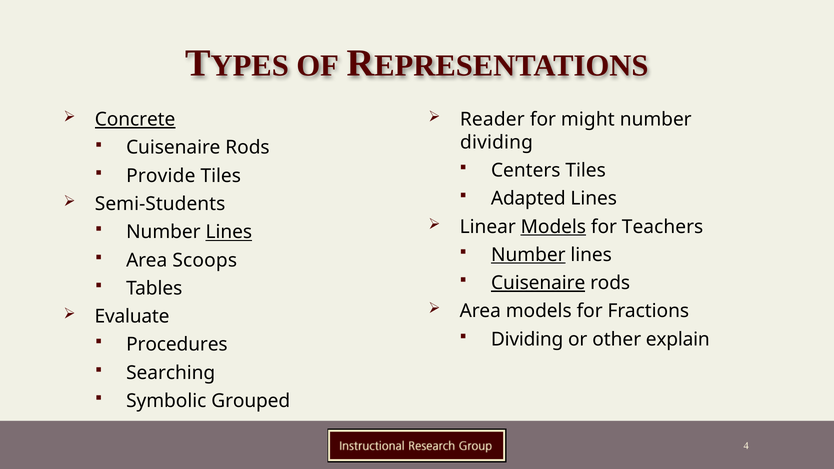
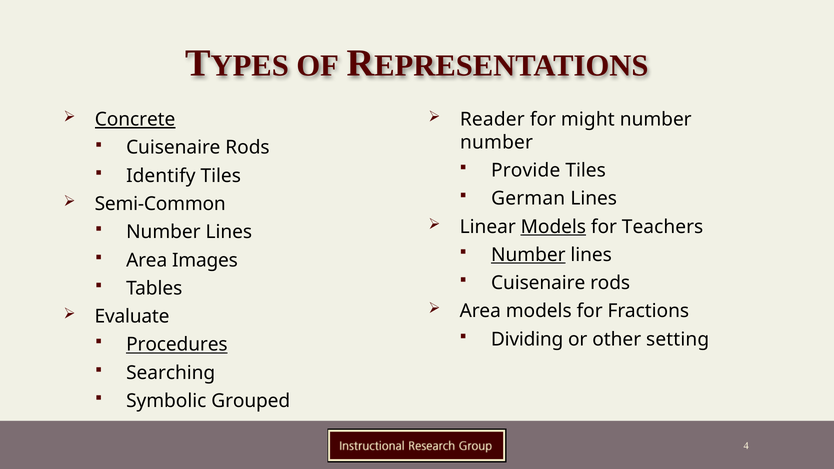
dividing at (497, 142): dividing -> number
Centers: Centers -> Provide
Provide: Provide -> Identify
Adapted: Adapted -> German
Semi-Students: Semi-Students -> Semi-Common
Lines at (229, 232) underline: present -> none
Scoops: Scoops -> Images
Cuisenaire at (538, 283) underline: present -> none
explain: explain -> setting
Procedures underline: none -> present
